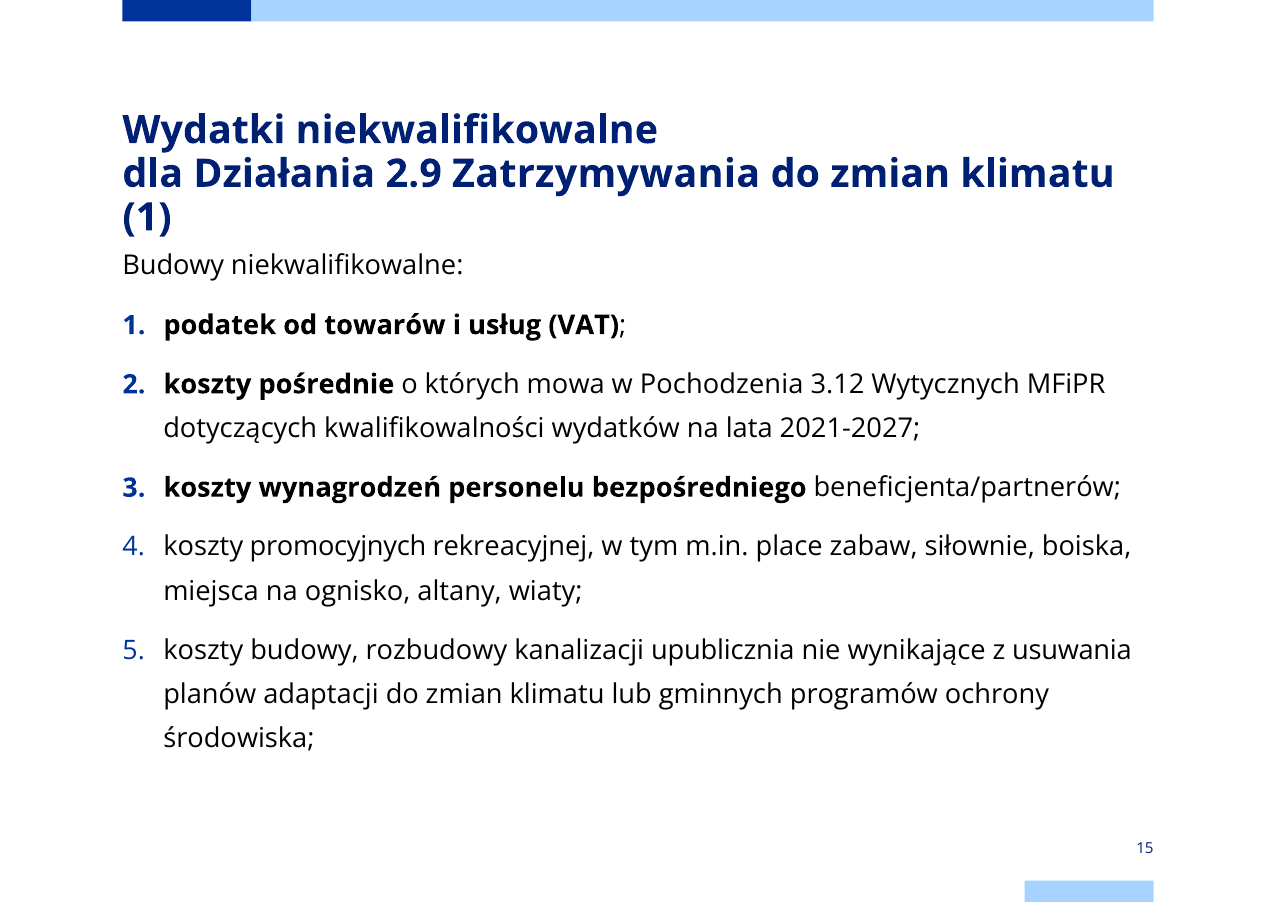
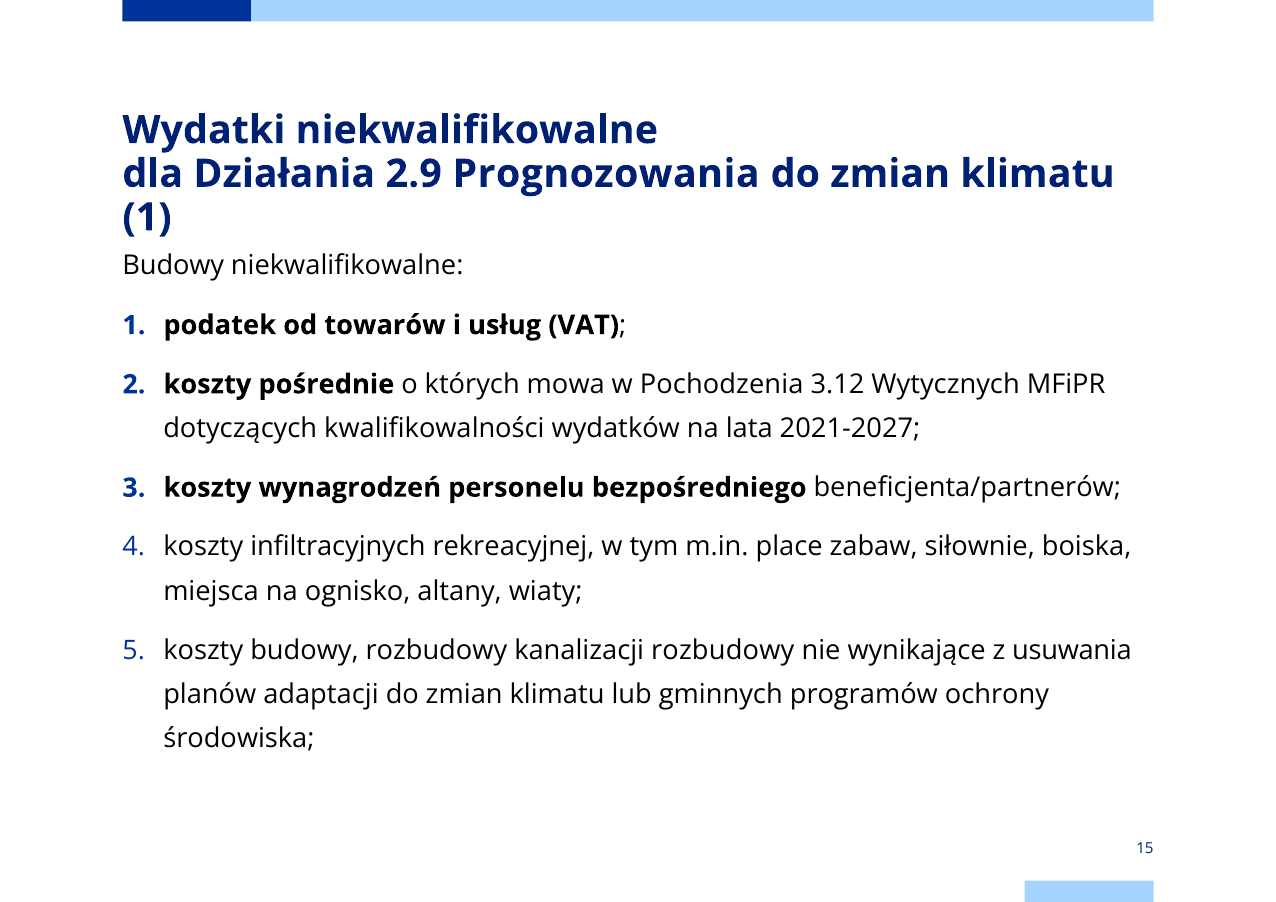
Zatrzymywania: Zatrzymywania -> Prognozowania
promocyjnych: promocyjnych -> infiltracyjnych
kanalizacji upublicznia: upublicznia -> rozbudowy
